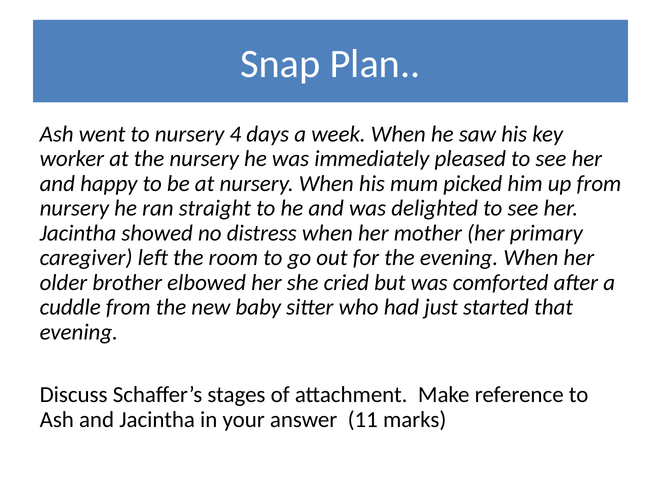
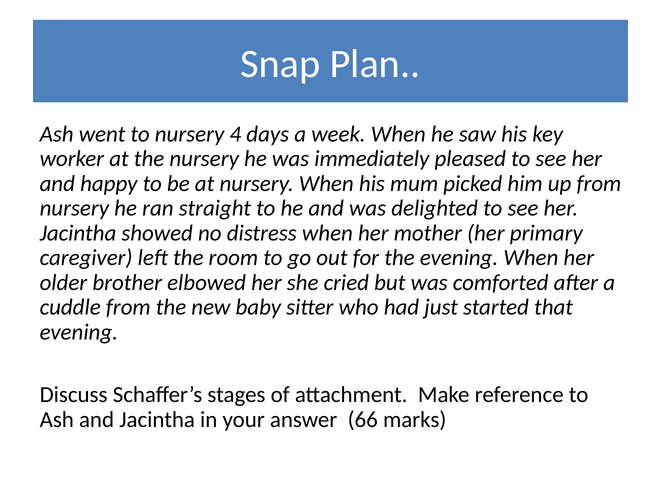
11: 11 -> 66
